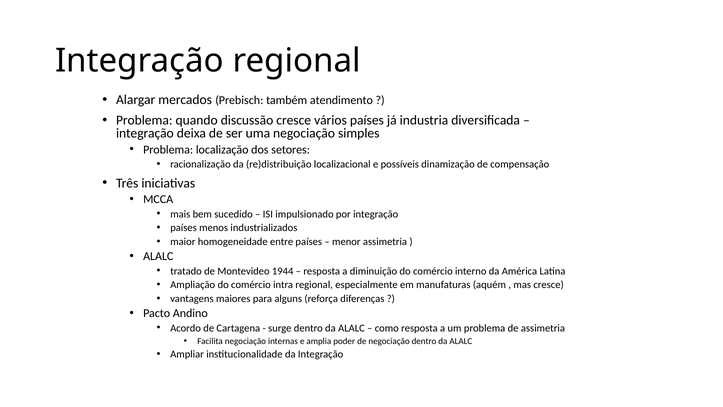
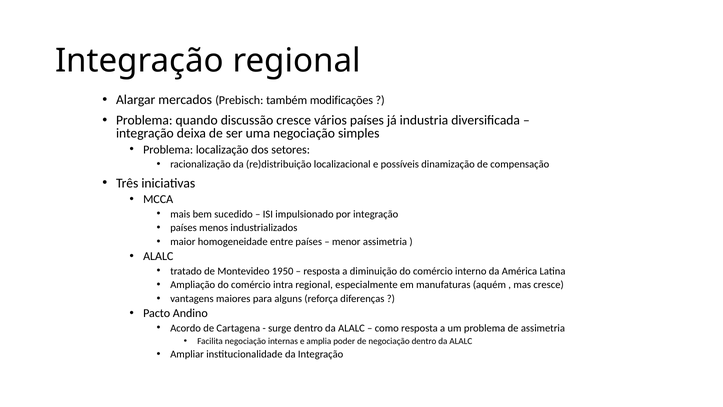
atendimento: atendimento -> modificações
1944: 1944 -> 1950
